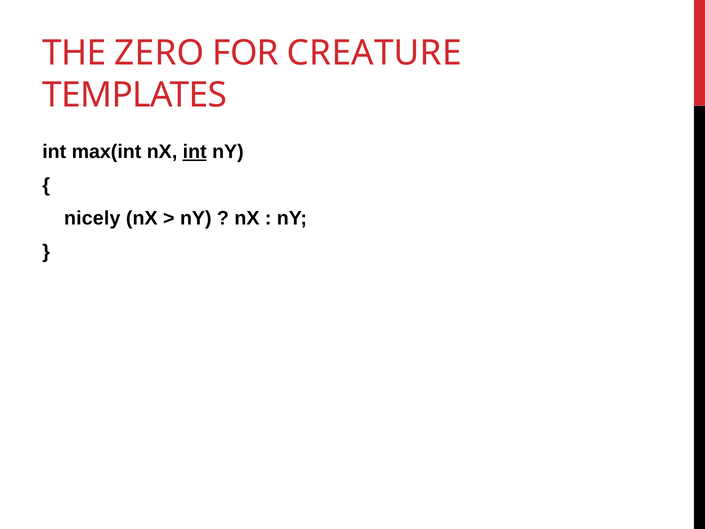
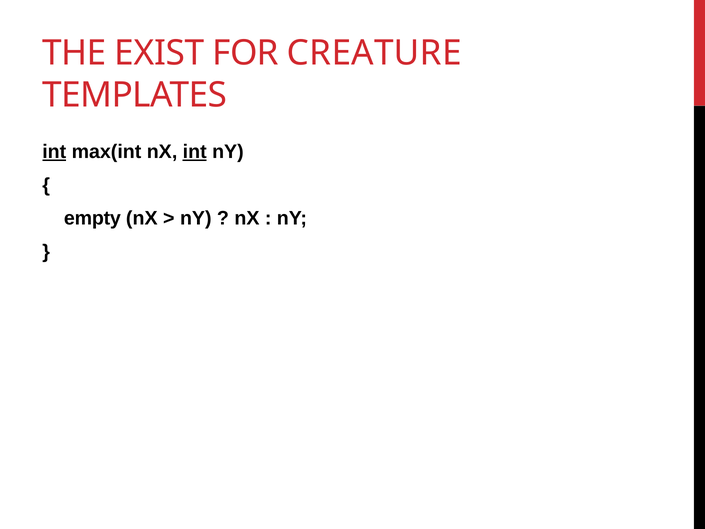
ZERO: ZERO -> EXIST
int at (54, 152) underline: none -> present
nicely: nicely -> empty
